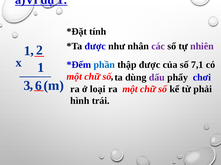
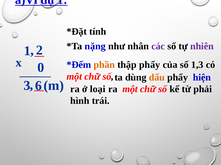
được at (95, 46): được -> nặng
x 1: 1 -> 0
phần colour: blue -> orange
thập được: được -> phẩy
7,1: 7,1 -> 1,3
dấu colour: purple -> orange
chơi: chơi -> hiện
